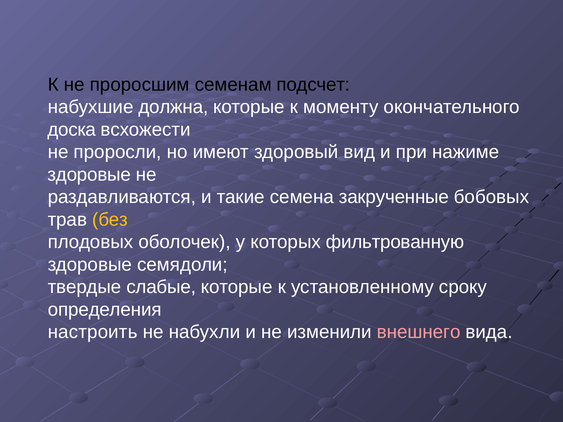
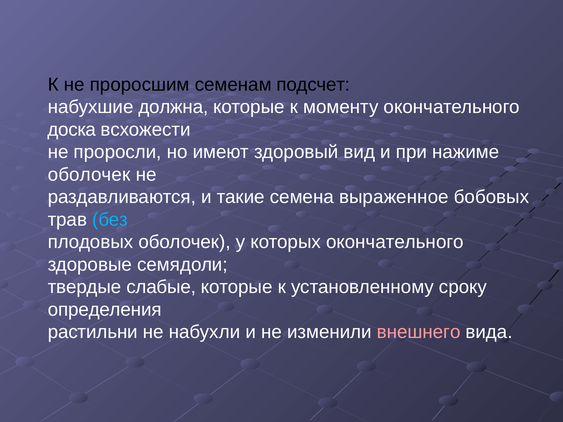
здоровые at (89, 175): здоровые -> оболочек
закрученные: закрученные -> выраженное
без colour: yellow -> light blue
которых фильтрованную: фильтрованную -> окончательного
настроить: настроить -> растильни
